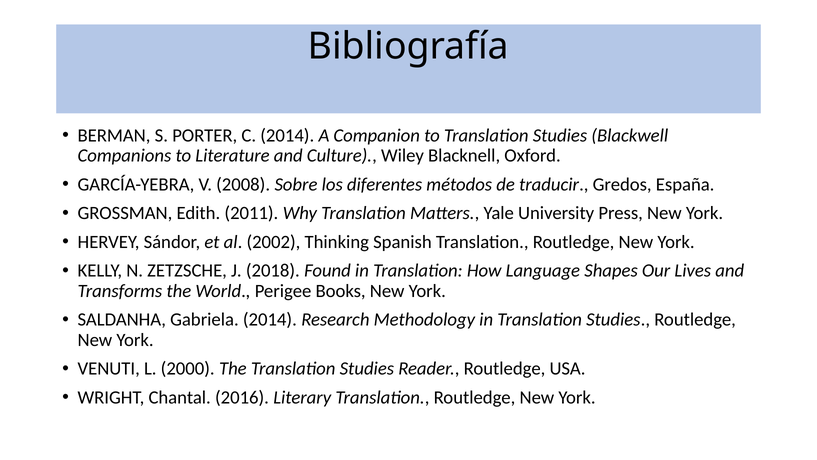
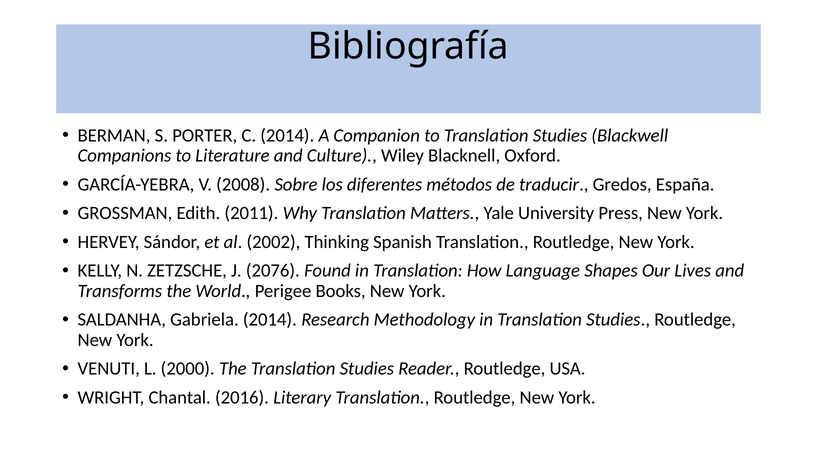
2018: 2018 -> 2076
